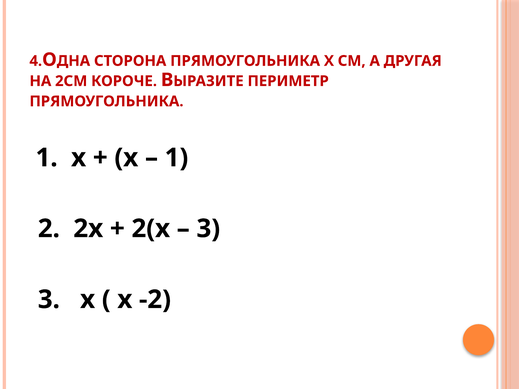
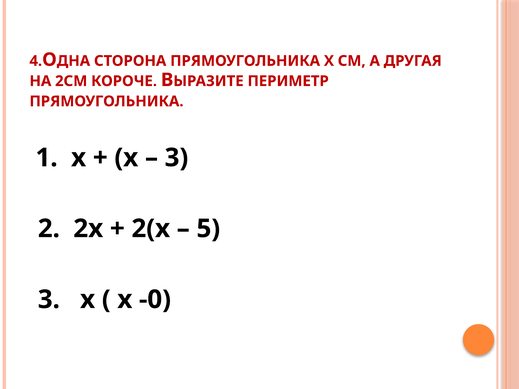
1 at (176, 158): 1 -> 3
3 at (208, 229): 3 -> 5
-2: -2 -> -0
